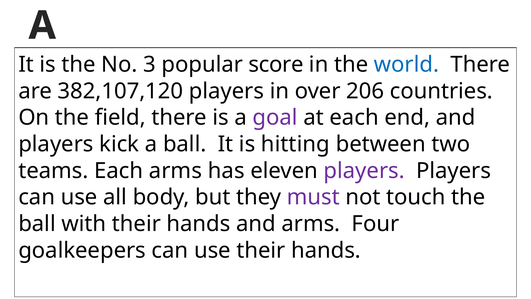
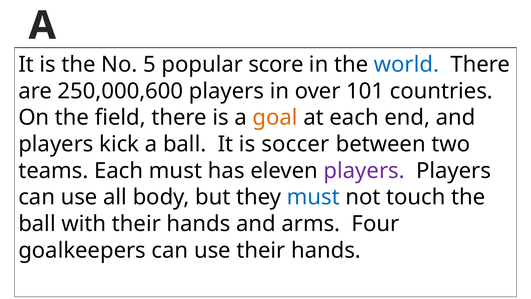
3: 3 -> 5
382,107,120: 382,107,120 -> 250,000,600
206: 206 -> 101
goal colour: purple -> orange
hitting: hitting -> soccer
Each arms: arms -> must
must at (313, 197) colour: purple -> blue
